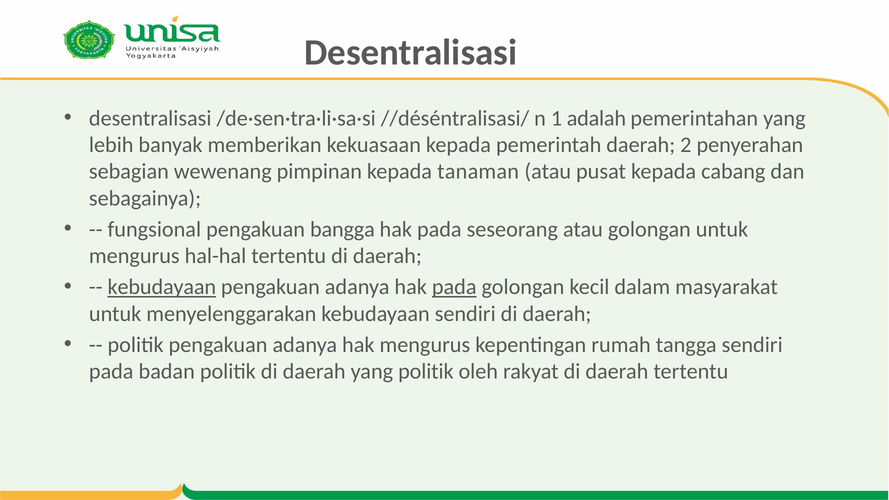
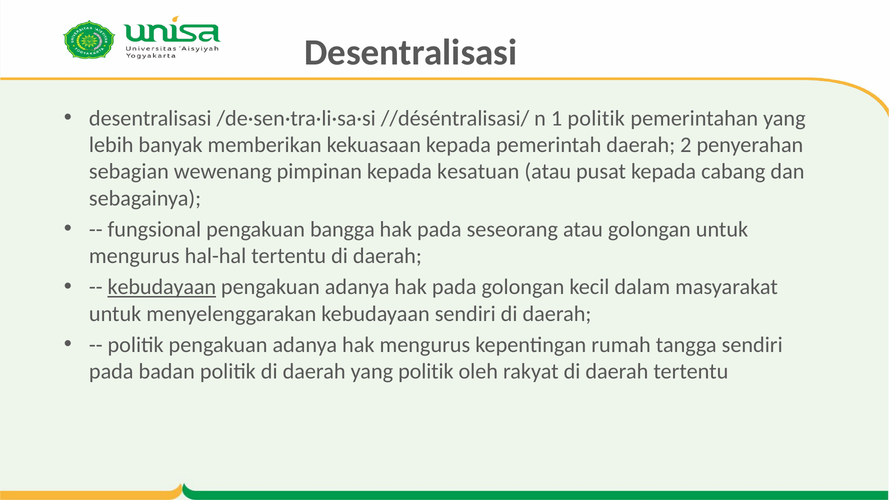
1 adalah: adalah -> politik
tanaman: tanaman -> kesatuan
pada at (454, 287) underline: present -> none
